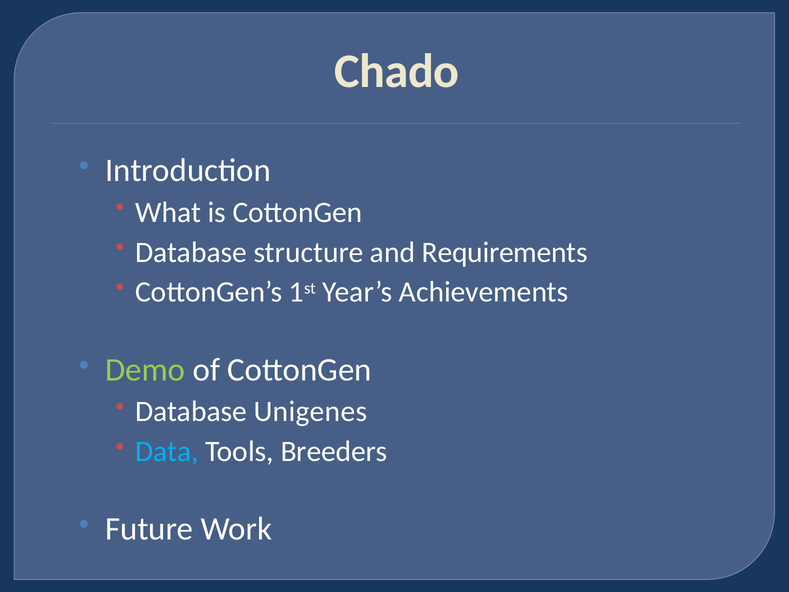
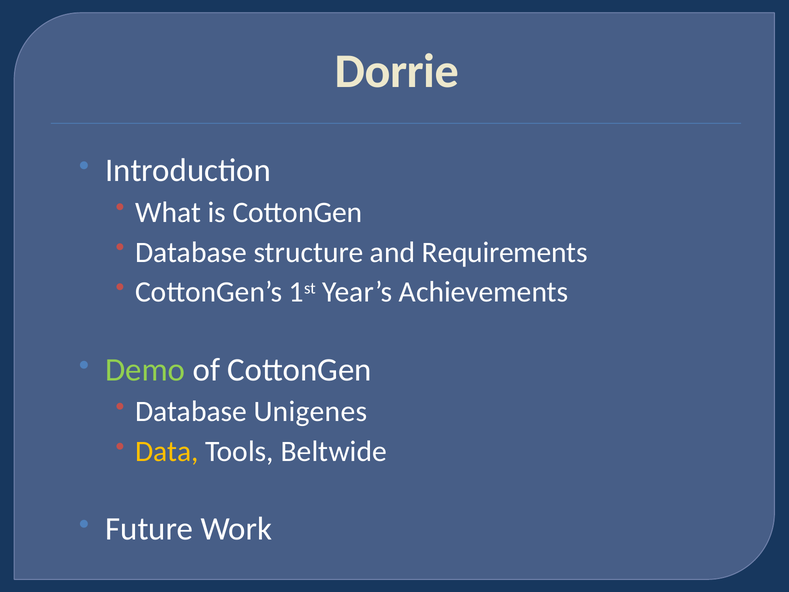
Chado: Chado -> Dorrie
Data colour: light blue -> yellow
Breeders: Breeders -> Beltwide
